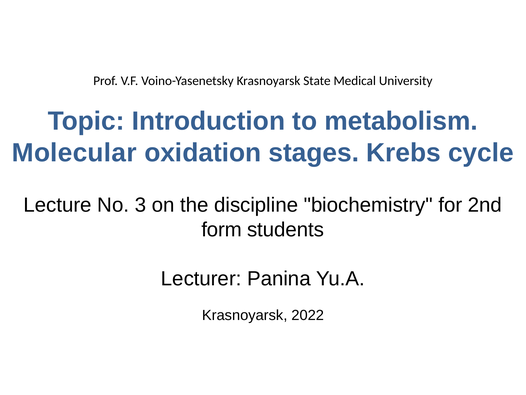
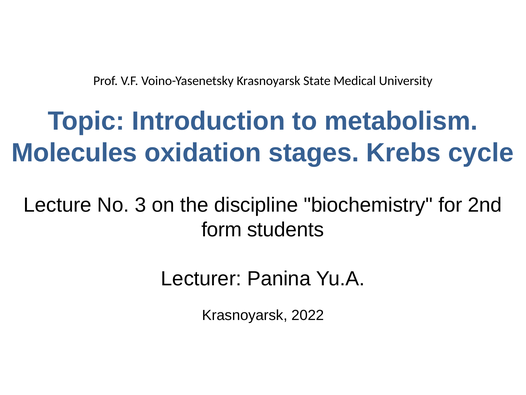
Molecular: Molecular -> Molecules
